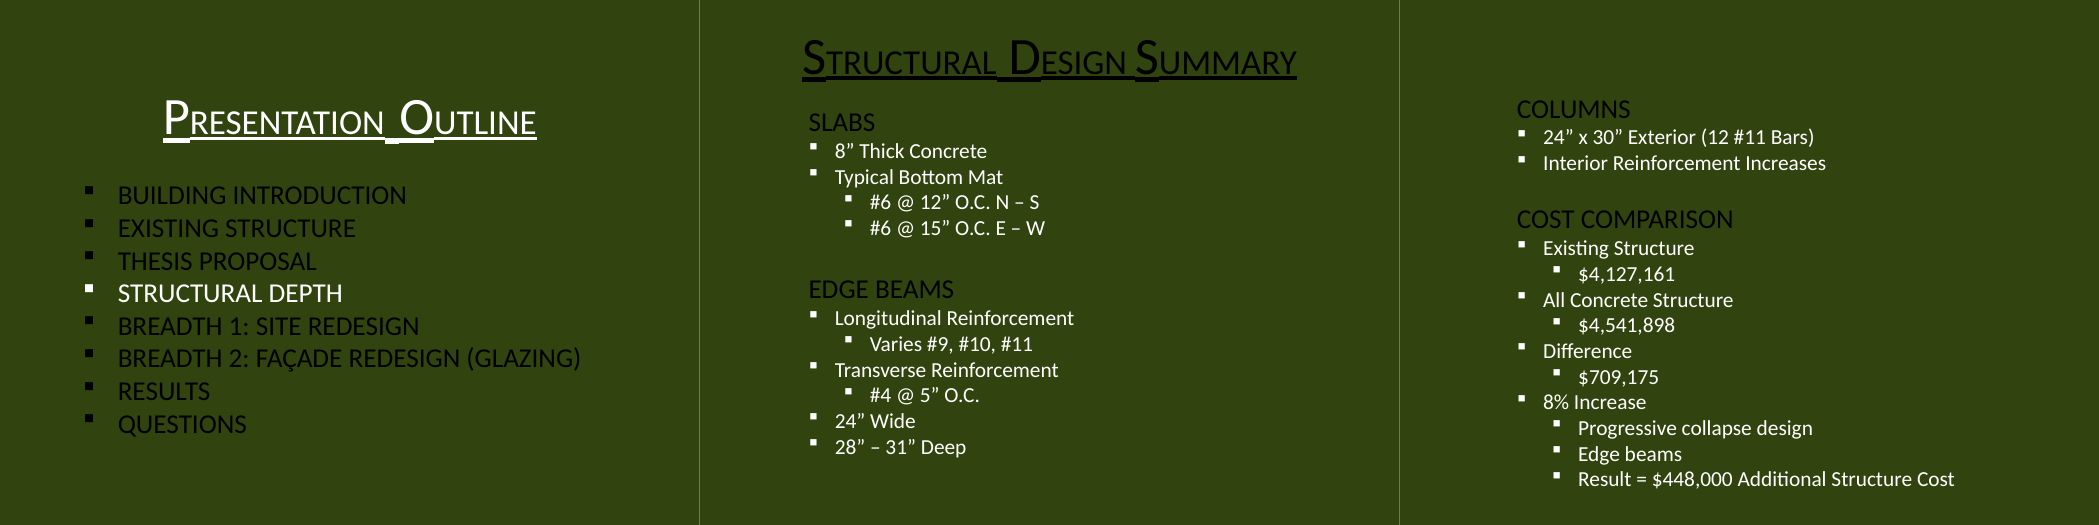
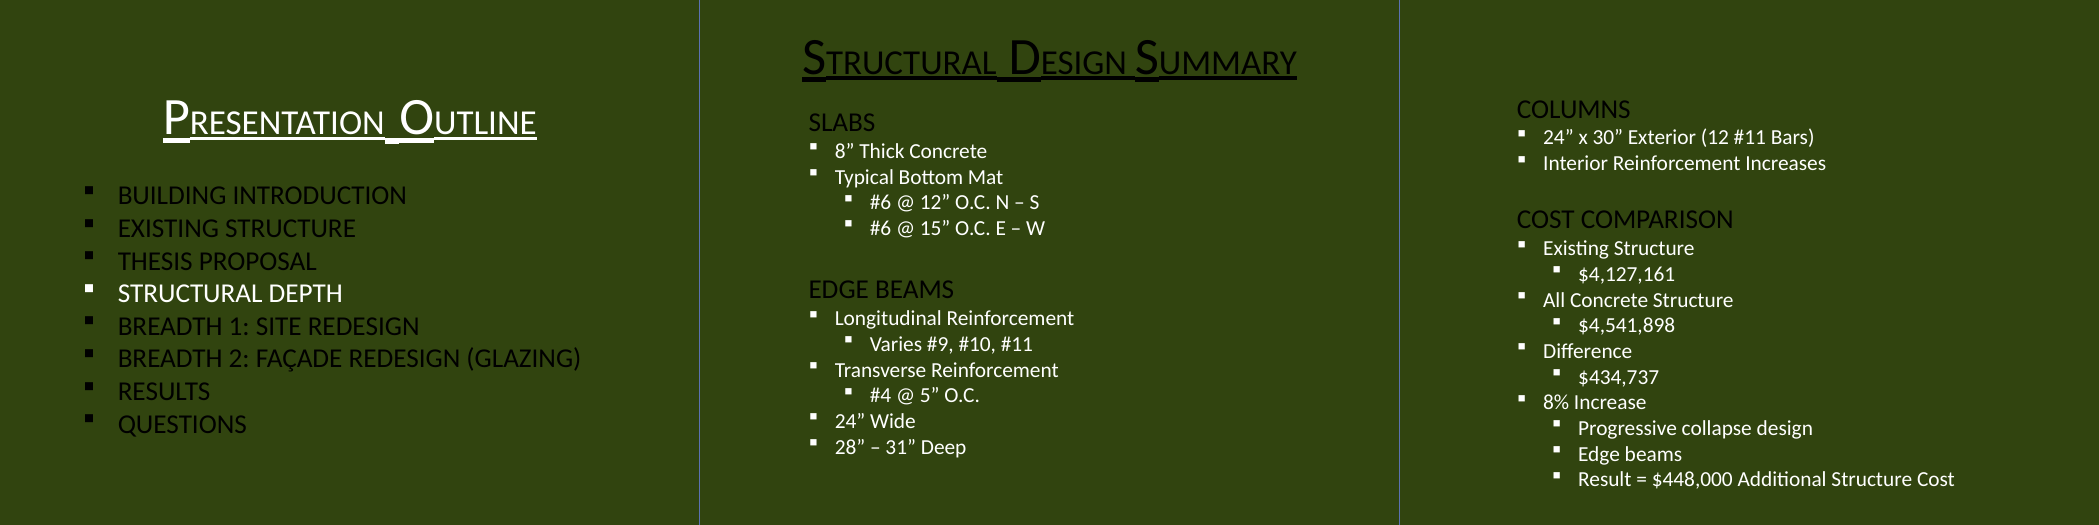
$709,175: $709,175 -> $434,737
